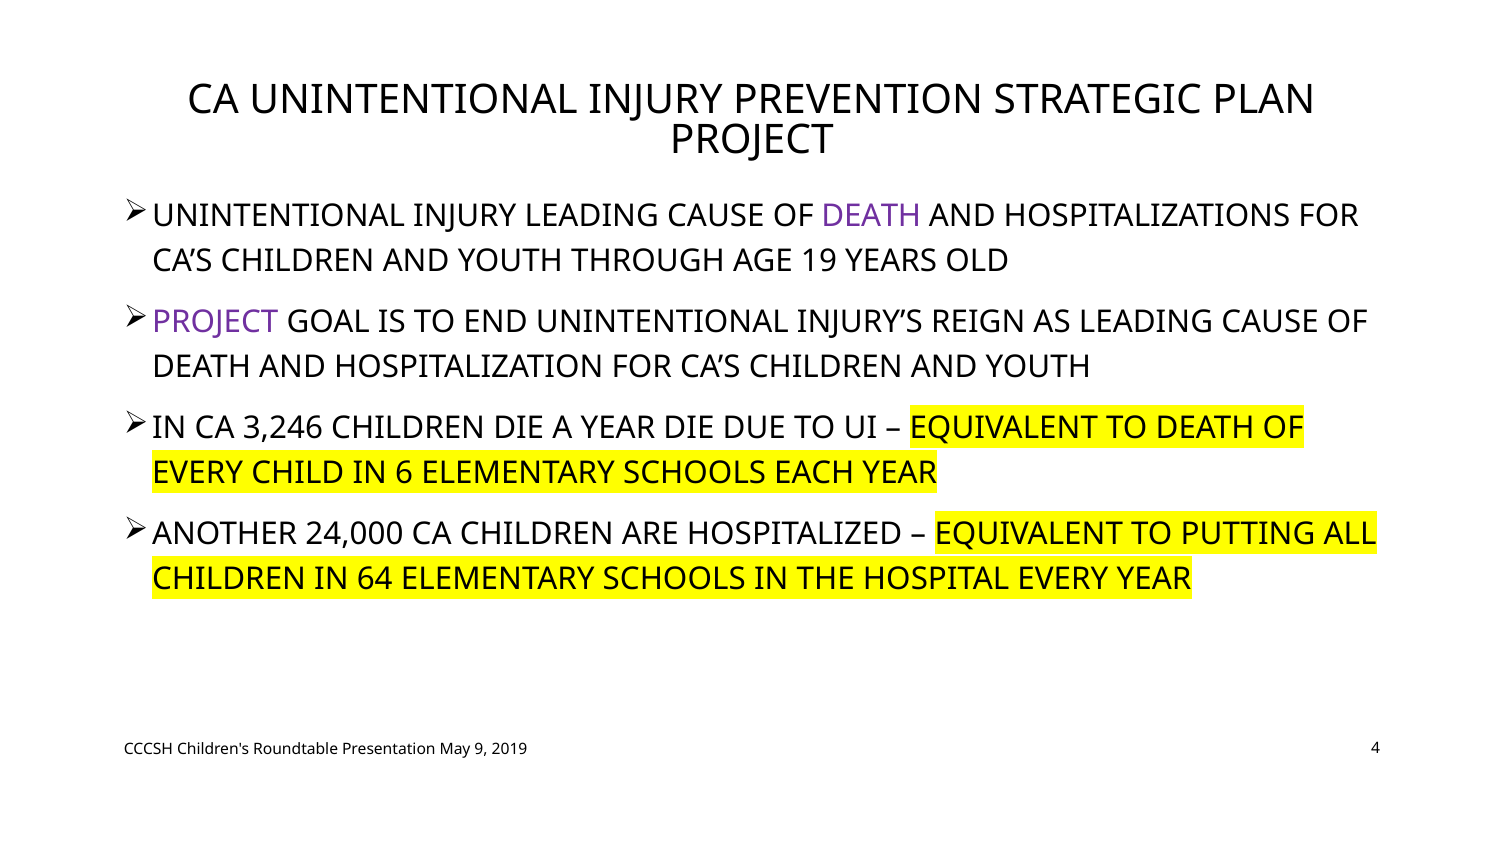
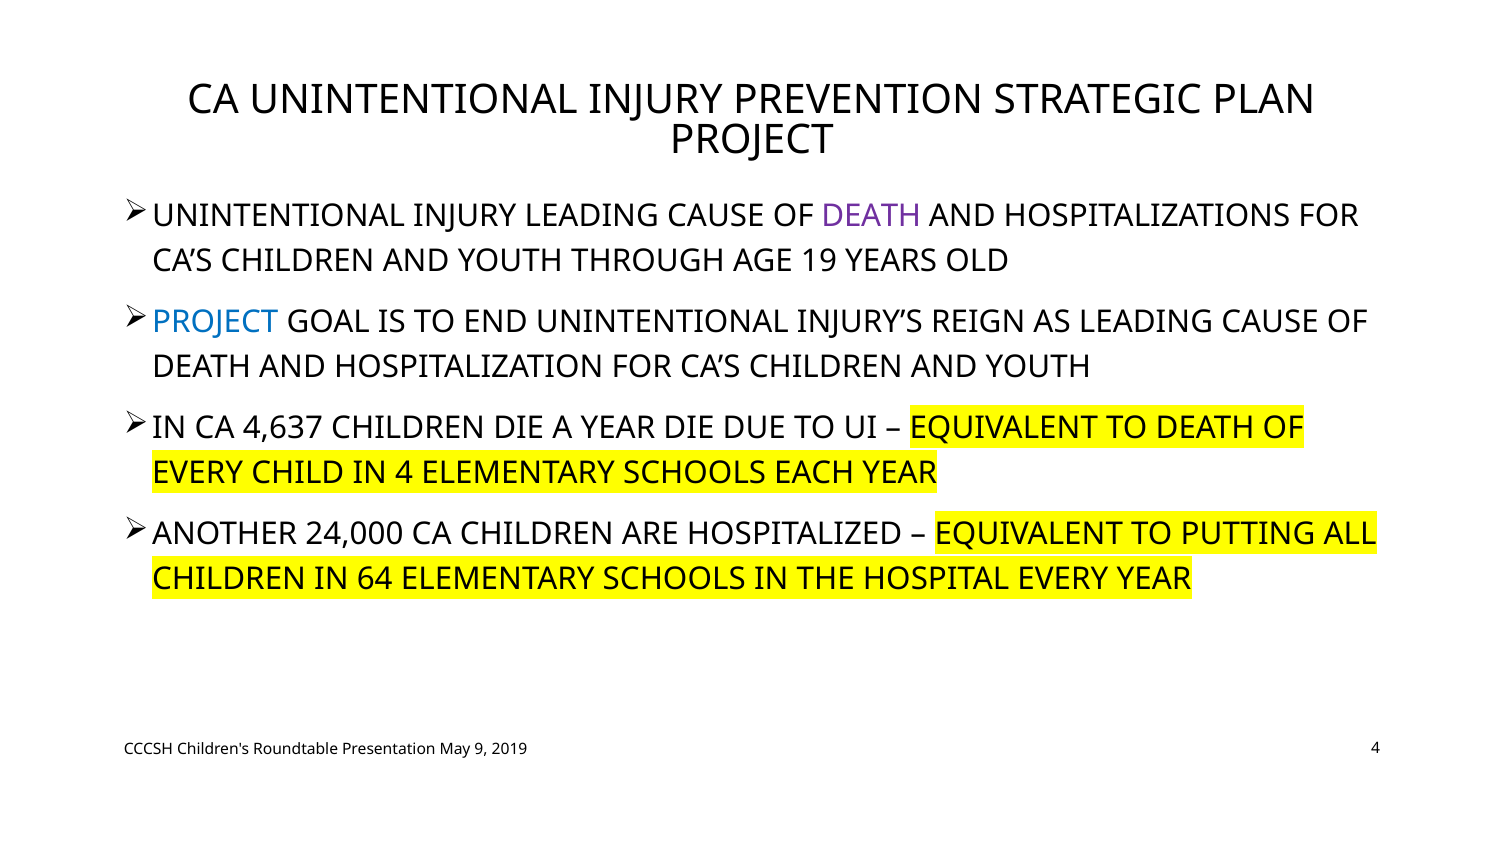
PROJECT at (215, 322) colour: purple -> blue
3,246: 3,246 -> 4,637
IN 6: 6 -> 4
